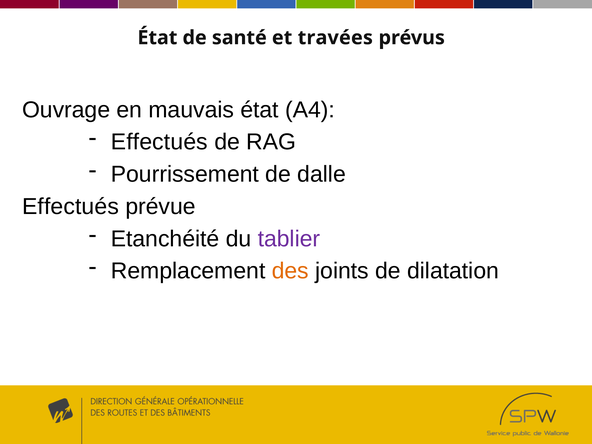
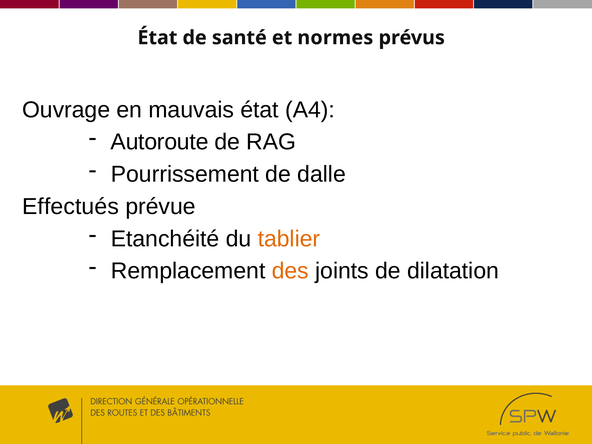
travées: travées -> normes
Effectués at (159, 142): Effectués -> Autoroute
tablier colour: purple -> orange
